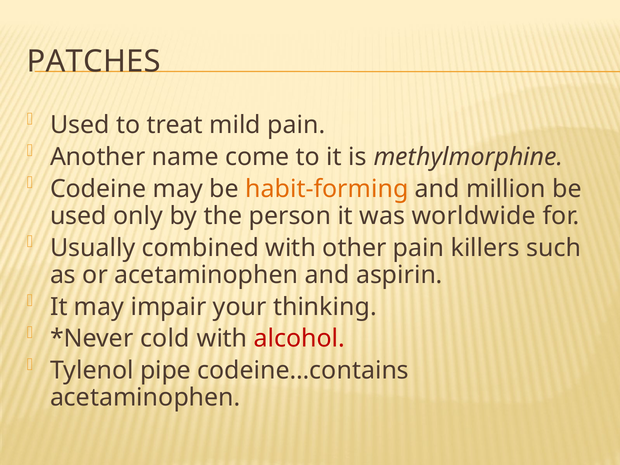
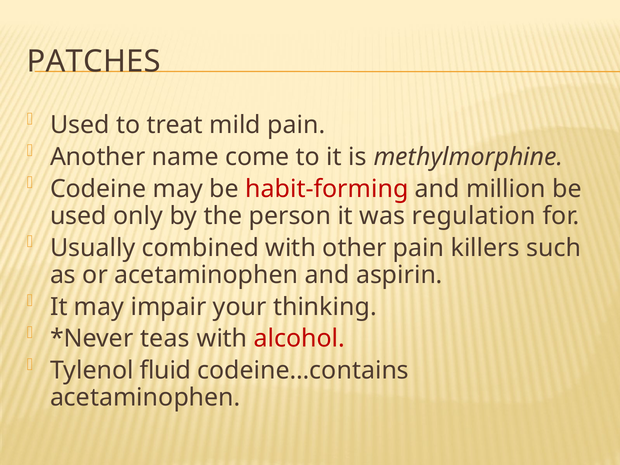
habit-forming colour: orange -> red
worldwide: worldwide -> regulation
cold: cold -> teas
pipe: pipe -> fluid
